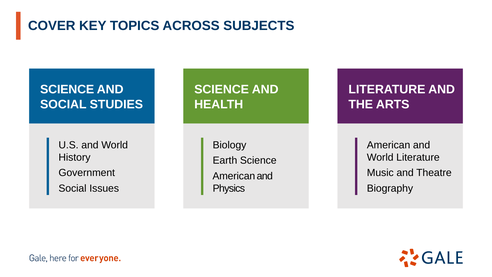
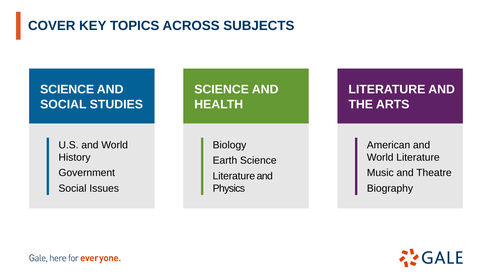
American at (234, 176): American -> Literature
